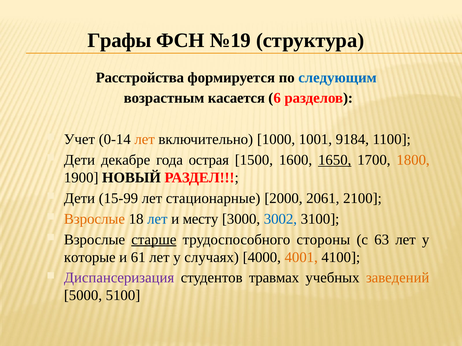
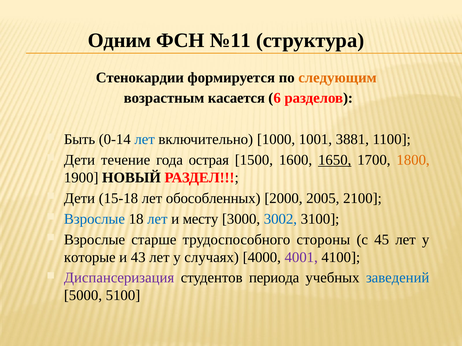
Графы: Графы -> Одним
№19: №19 -> №11
Расстройства: Расстройства -> Стенокардии
следующим colour: blue -> orange
Учет: Учет -> Быть
лет at (145, 140) colour: orange -> blue
9184: 9184 -> 3881
декабре: декабре -> течение
15-99: 15-99 -> 15-18
стационарные: стационарные -> обособленных
2061: 2061 -> 2005
Взрослые at (94, 219) colour: orange -> blue
старше underline: present -> none
63: 63 -> 45
61: 61 -> 43
4001 colour: orange -> purple
травмах: травмах -> периода
заведений colour: orange -> blue
